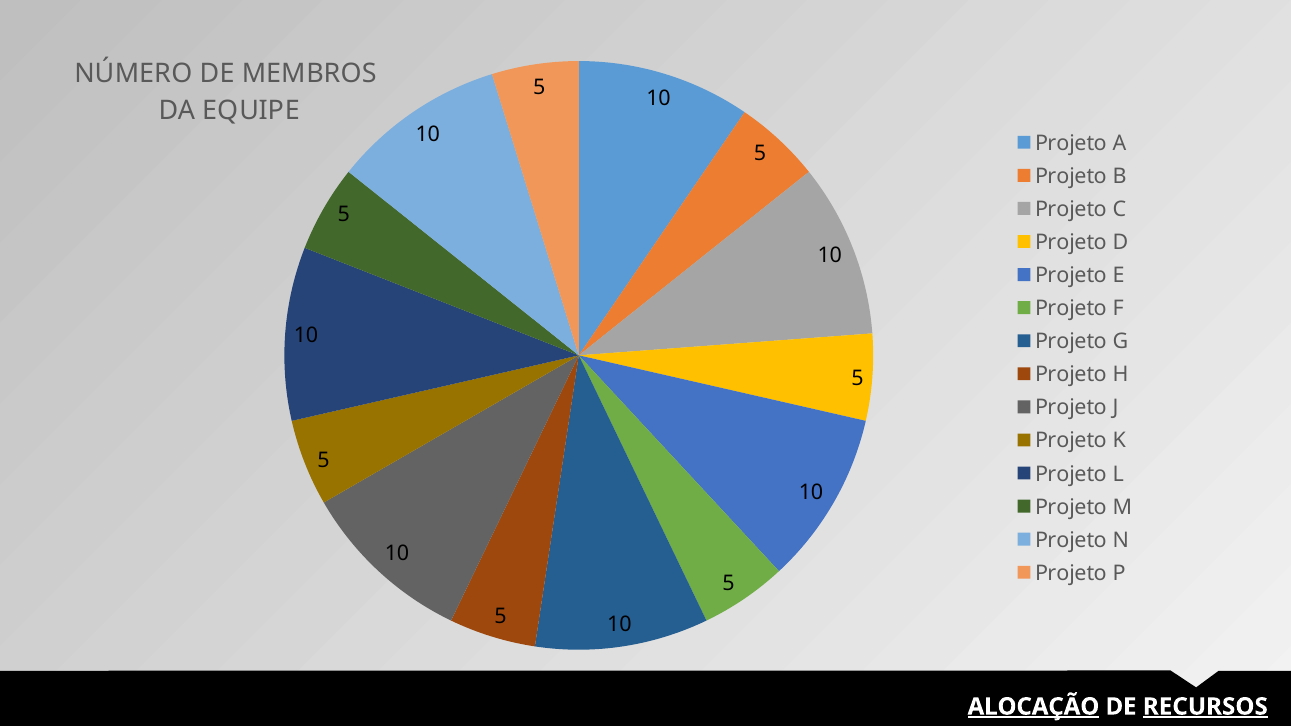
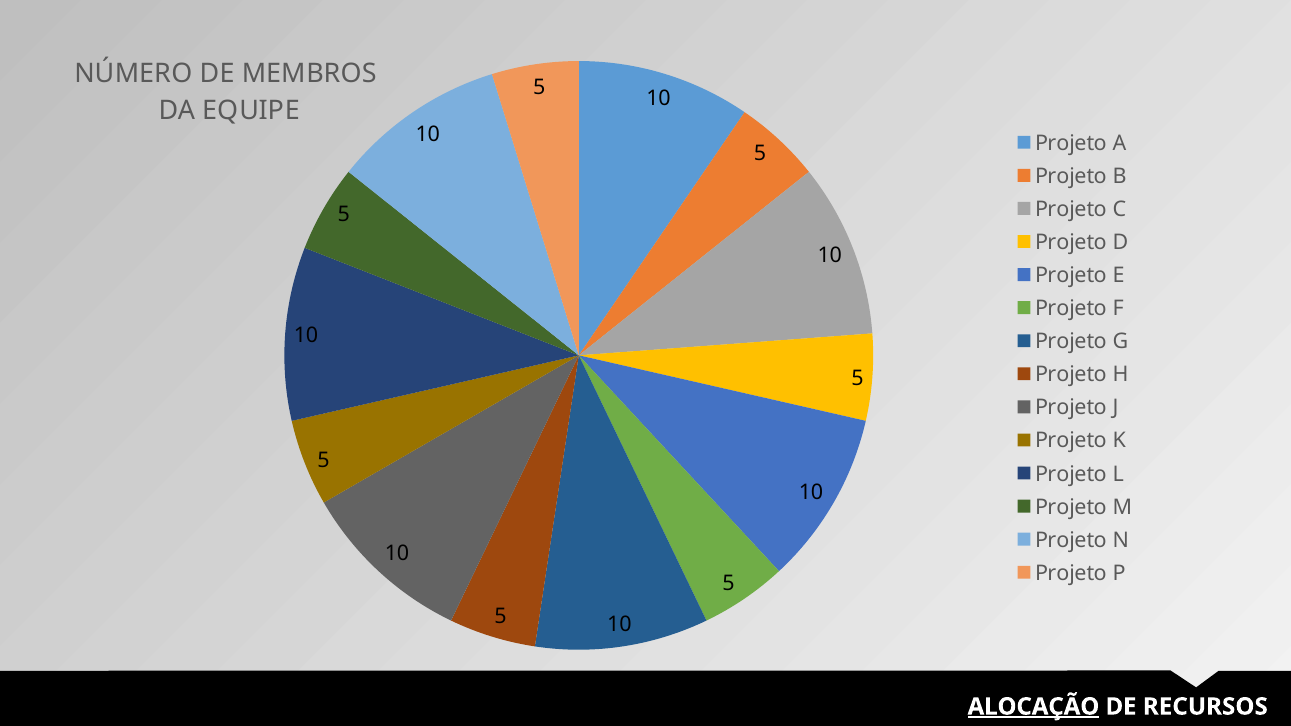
RECURSOS underline: present -> none
